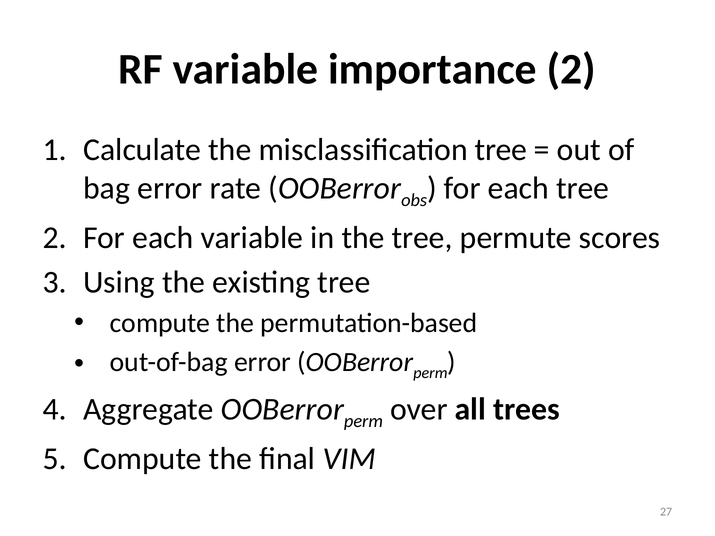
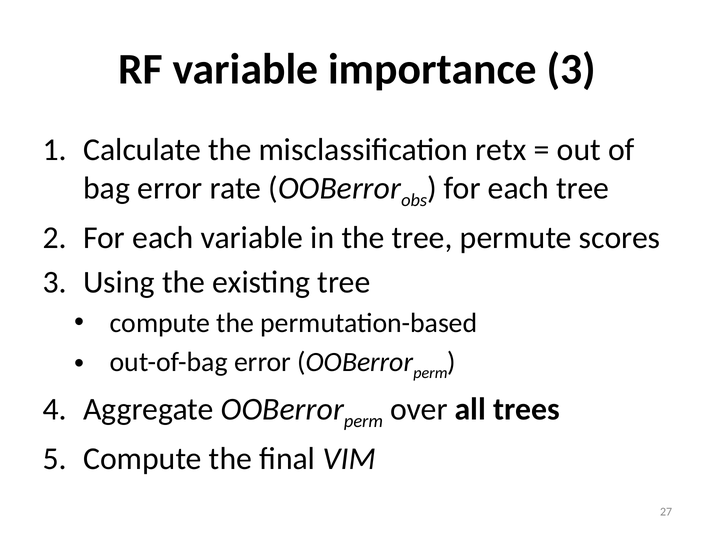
importance 2: 2 -> 3
misclassification tree: tree -> retx
